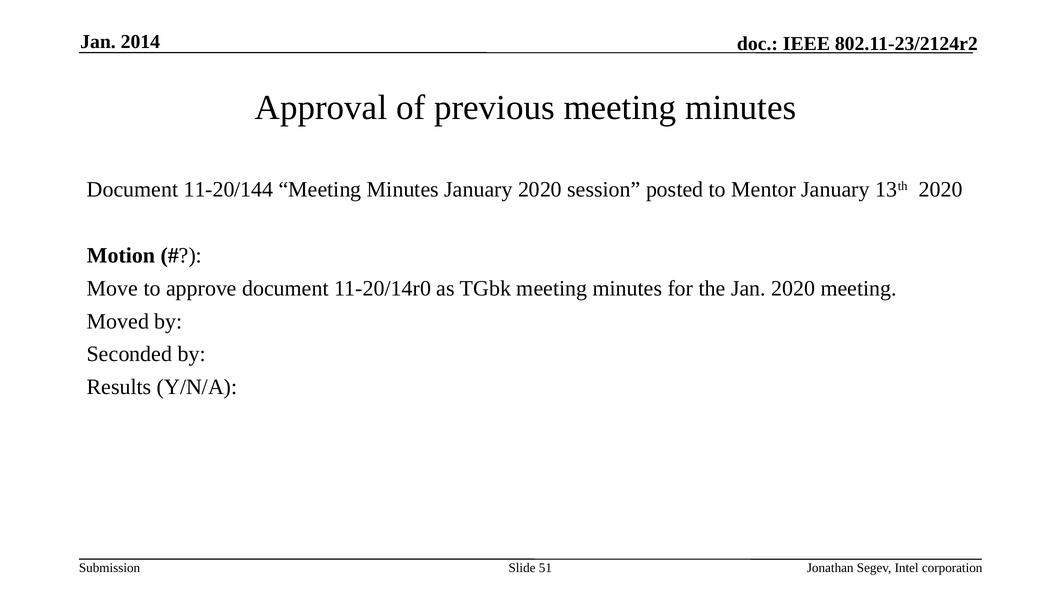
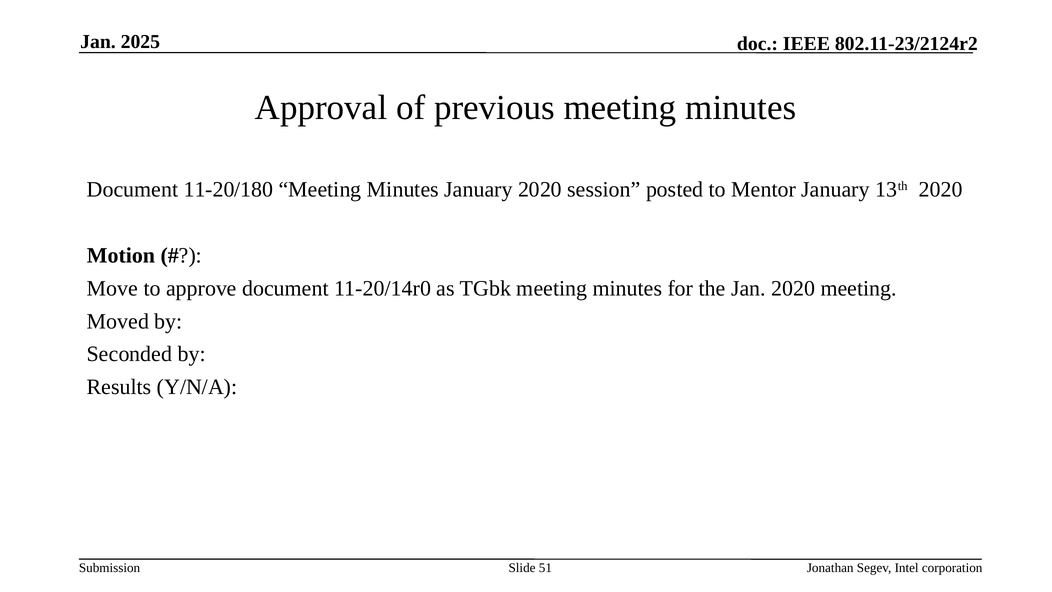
2014: 2014 -> 2025
11-20/144: 11-20/144 -> 11-20/180
